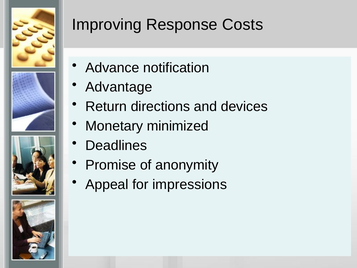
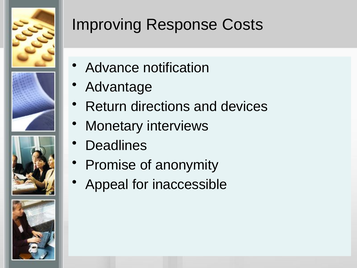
minimized: minimized -> interviews
impressions: impressions -> inaccessible
